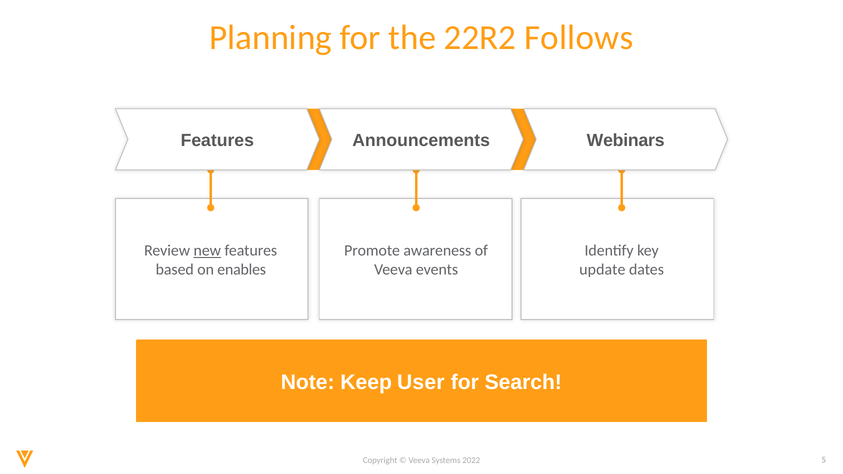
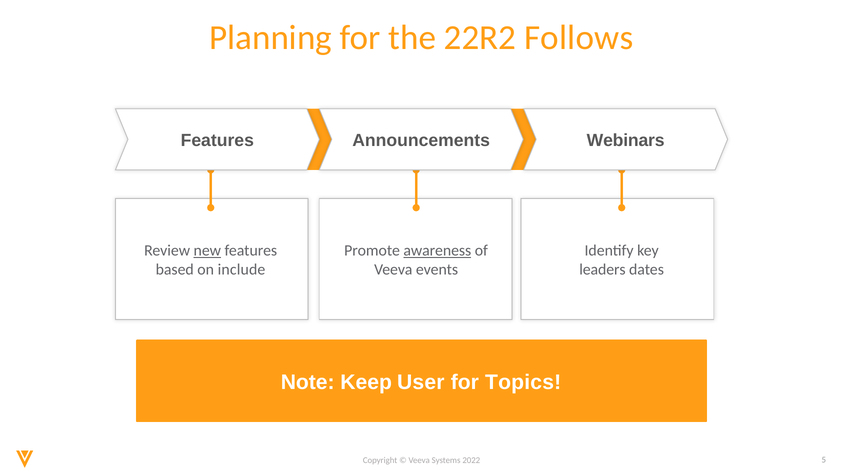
awareness underline: none -> present
enables: enables -> include
update: update -> leaders
Search: Search -> Topics
